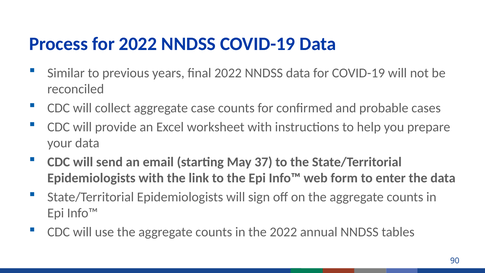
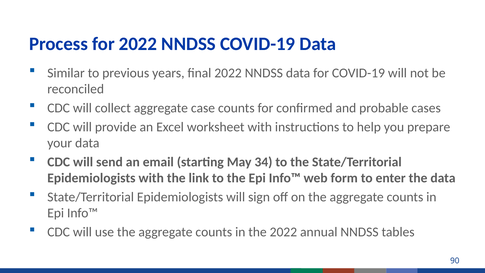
37: 37 -> 34
